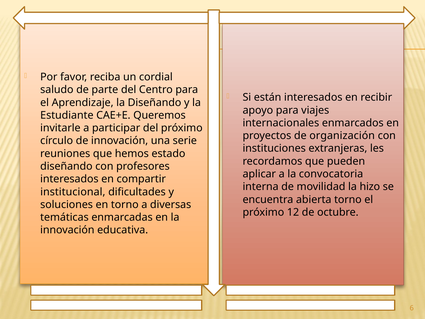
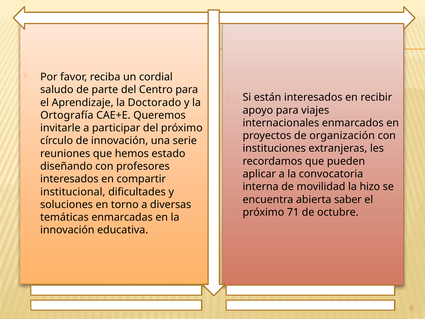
la Diseñando: Diseñando -> Doctorado
Estudiante: Estudiante -> Ortografía
abierta torno: torno -> saber
12: 12 -> 71
